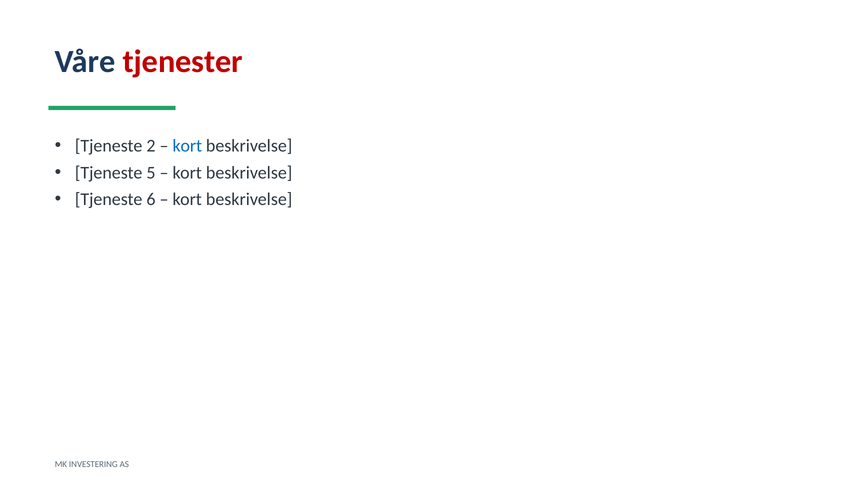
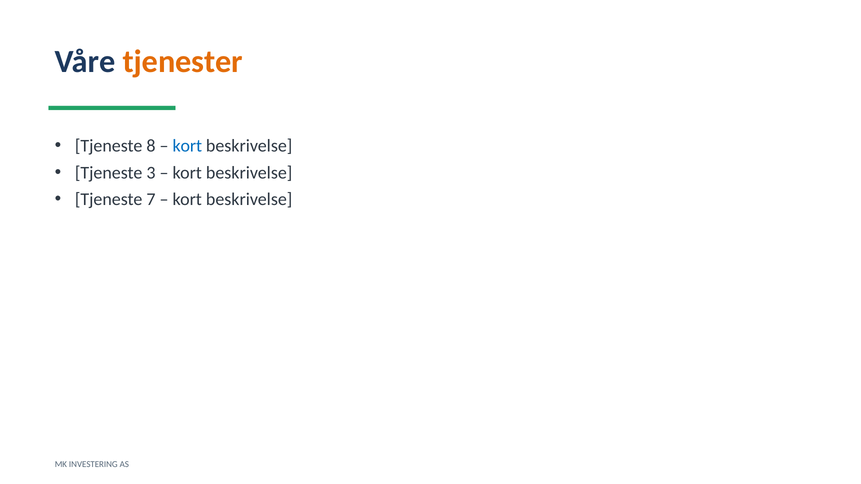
tjenester colour: red -> orange
2: 2 -> 8
5: 5 -> 3
6: 6 -> 7
